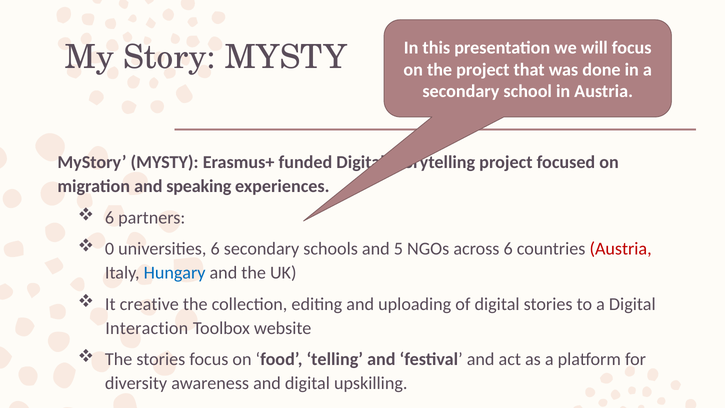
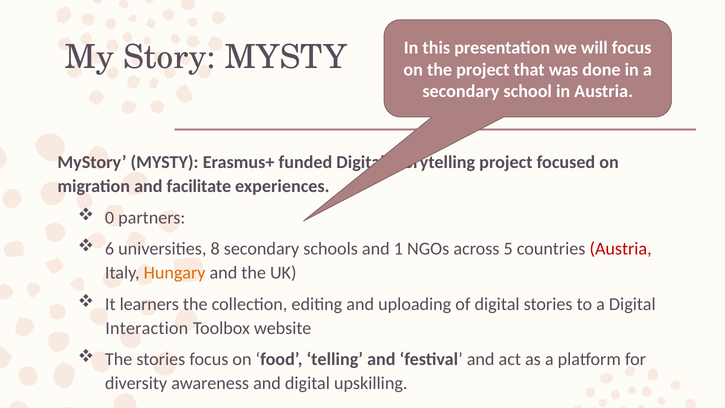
speaking: speaking -> facilitate
6 at (110, 218): 6 -> 0
0: 0 -> 6
universities 6: 6 -> 8
5: 5 -> 1
across 6: 6 -> 5
Hungary colour: blue -> orange
creative: creative -> learners
